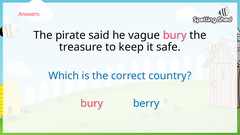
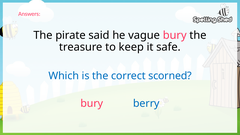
country: country -> scorned
